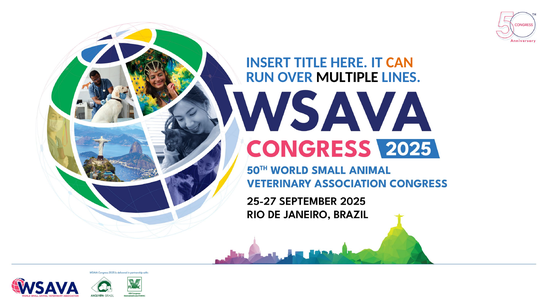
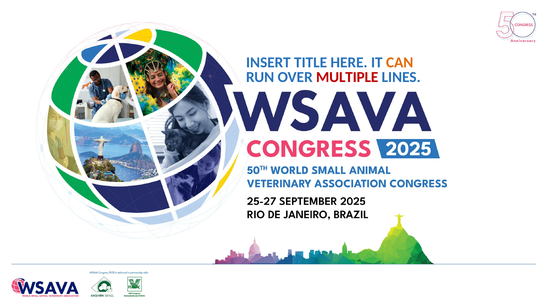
MULTIPLE colour: black -> red
